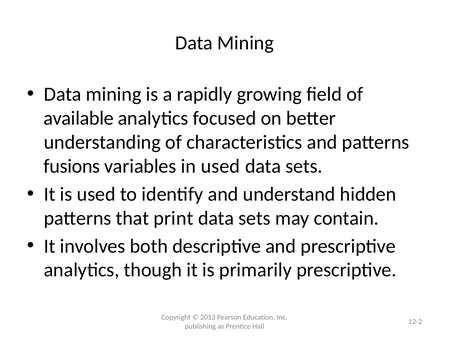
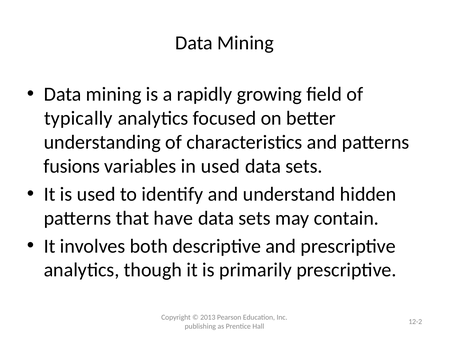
available: available -> typically
print: print -> have
